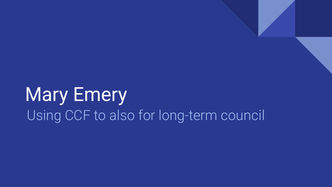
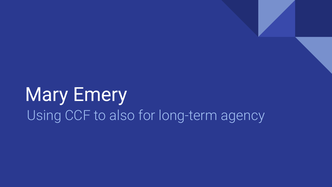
council: council -> agency
